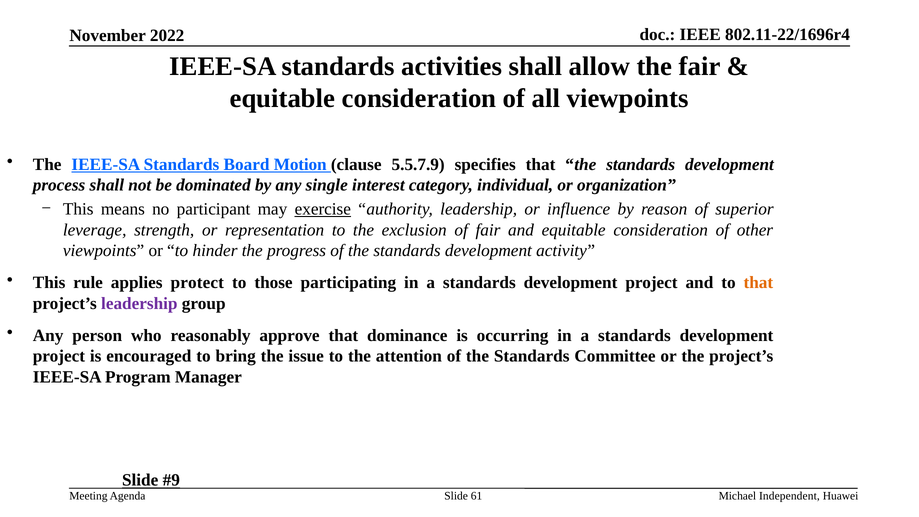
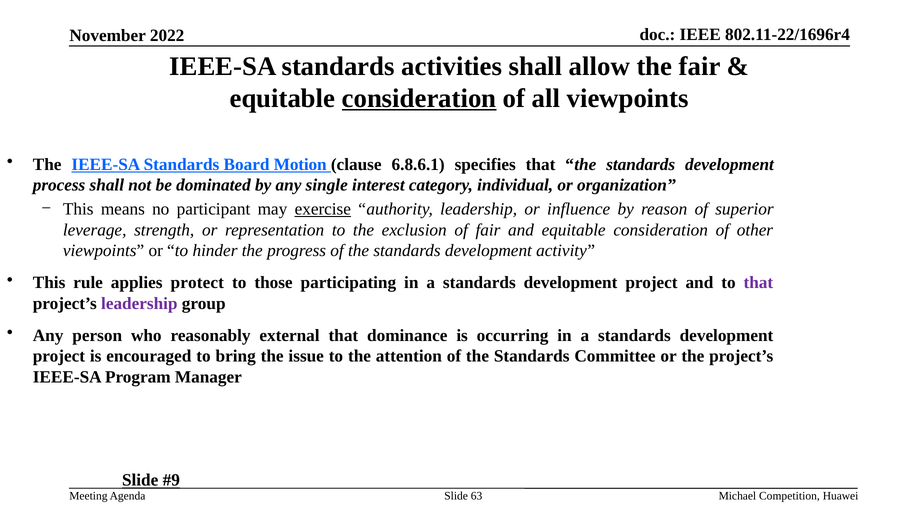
consideration at (419, 98) underline: none -> present
5.5.7.9: 5.5.7.9 -> 6.8.6.1
that at (758, 283) colour: orange -> purple
approve: approve -> external
61: 61 -> 63
Independent: Independent -> Competition
